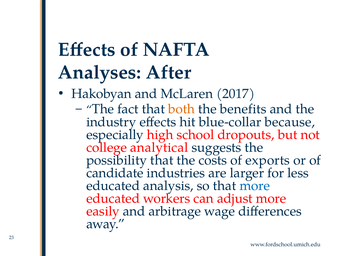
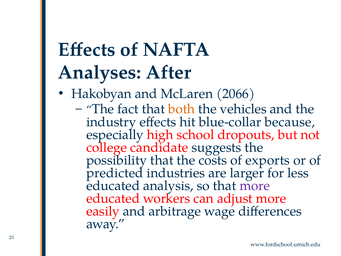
2017: 2017 -> 2066
benefits: benefits -> vehicles
analytical: analytical -> candidate
candidate: candidate -> predicted
more at (255, 185) colour: blue -> purple
